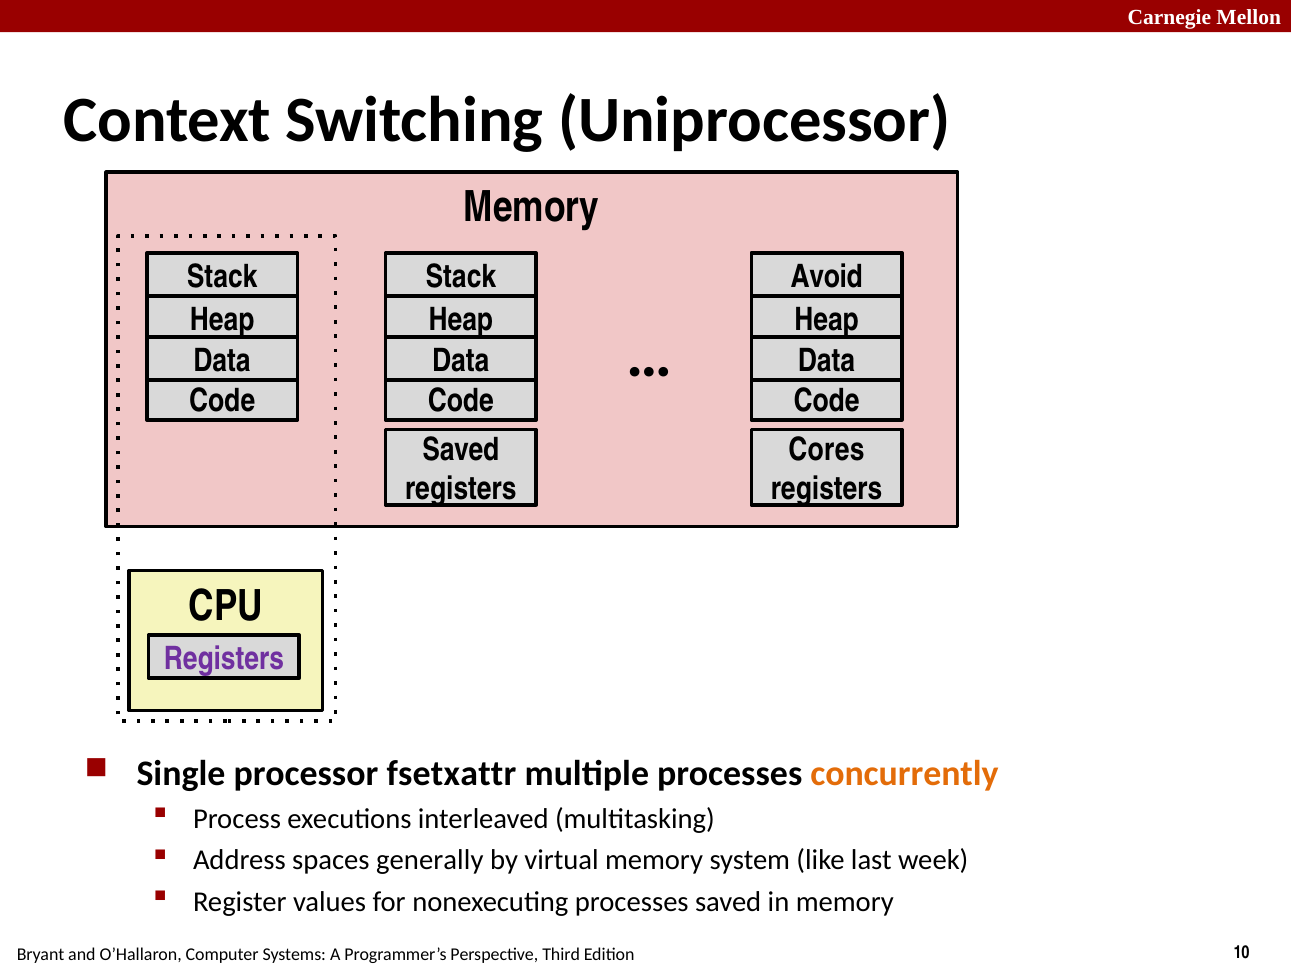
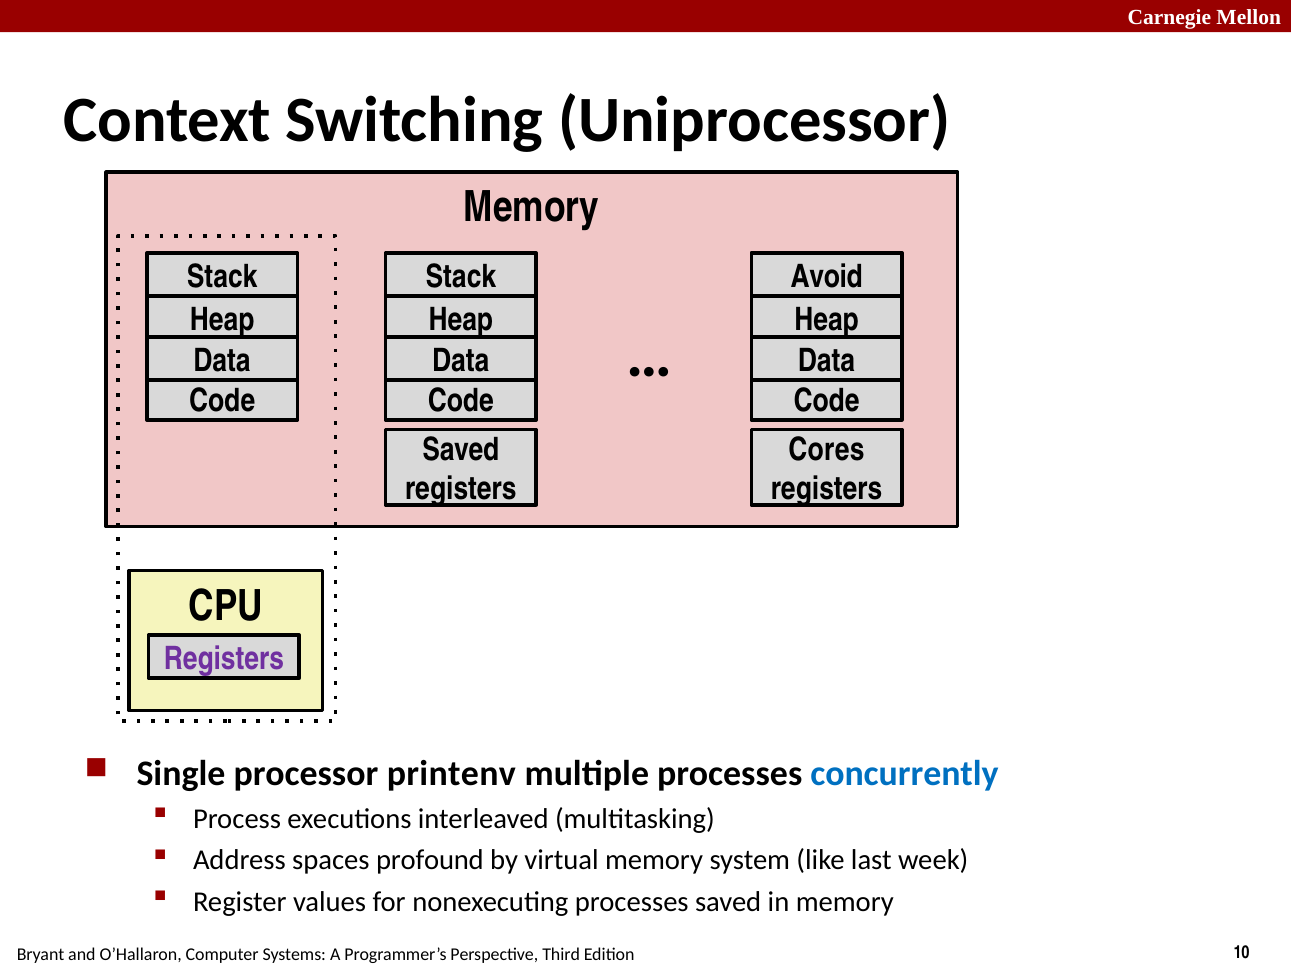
fsetxattr: fsetxattr -> printenv
concurrently colour: orange -> blue
generally: generally -> profound
